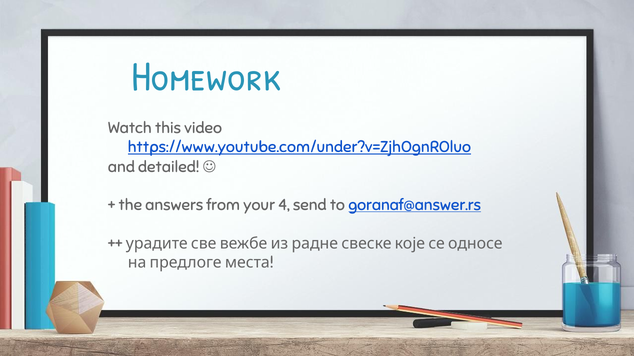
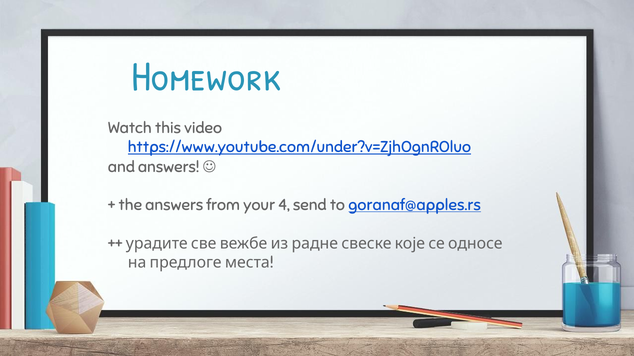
and detailed: detailed -> answers
goranaf@answer.rs: goranaf@answer.rs -> goranaf@apples.rs
